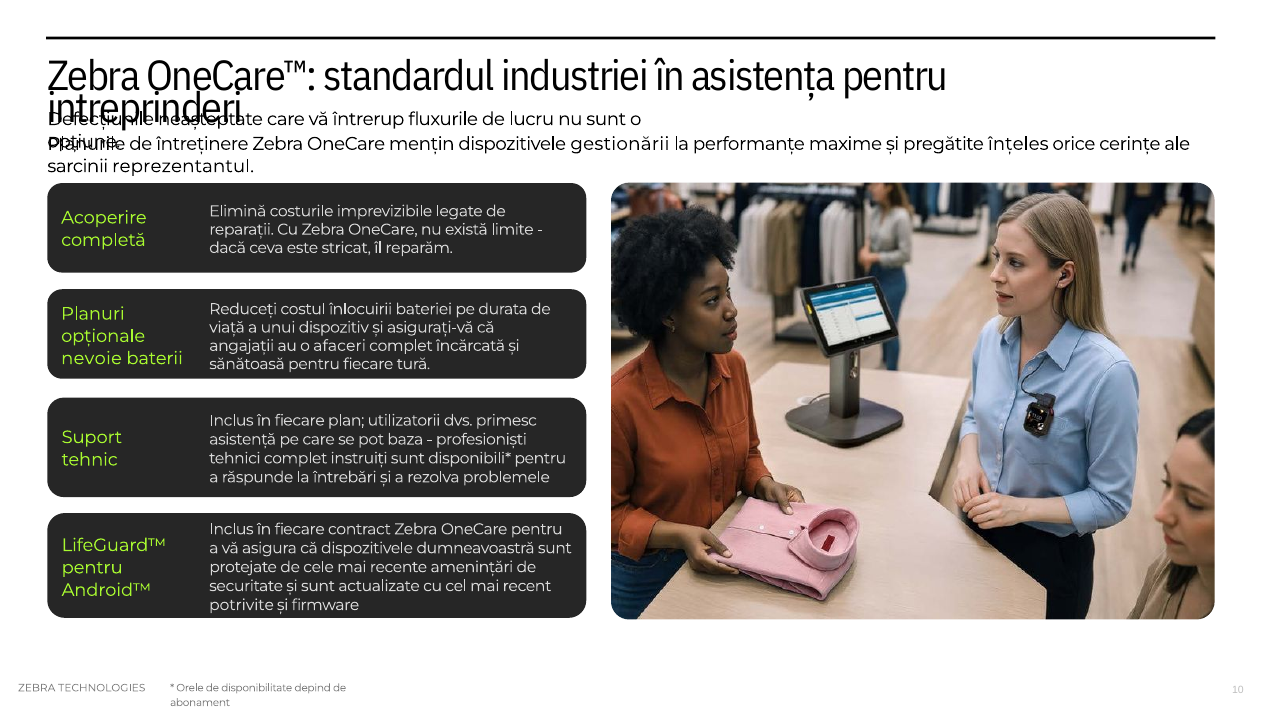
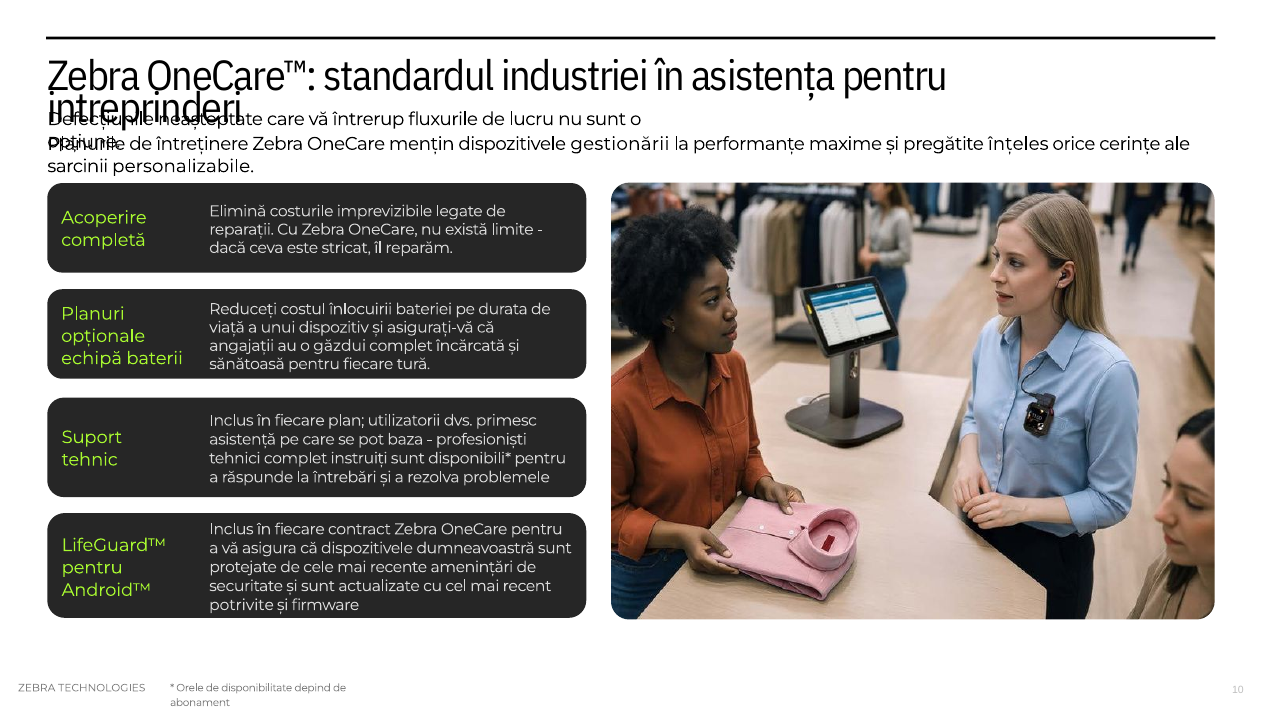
reprezentantul: reprezentantul -> personalizabile
afaceri: afaceri -> găzdui
nevoie: nevoie -> echipă
